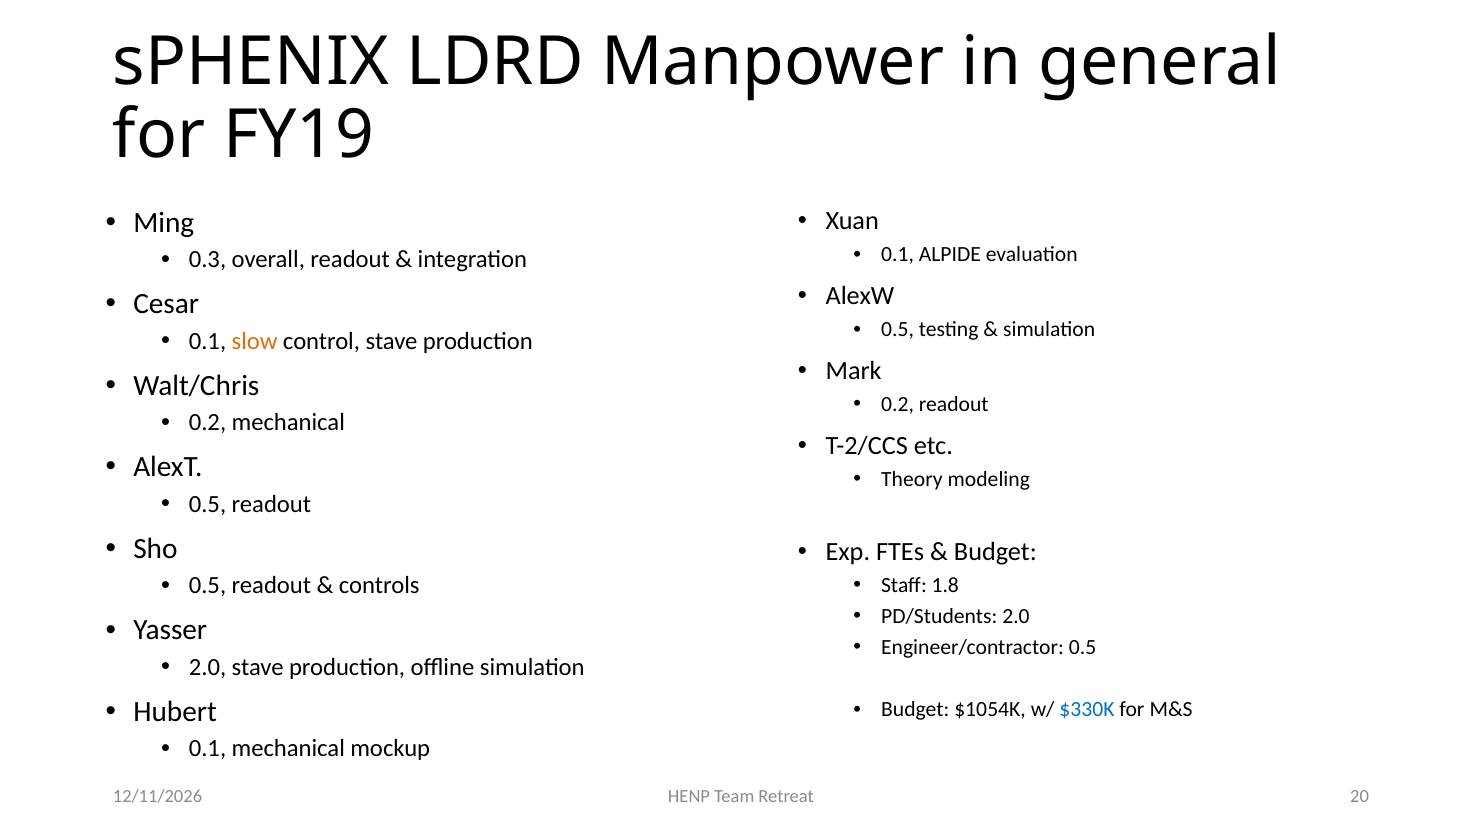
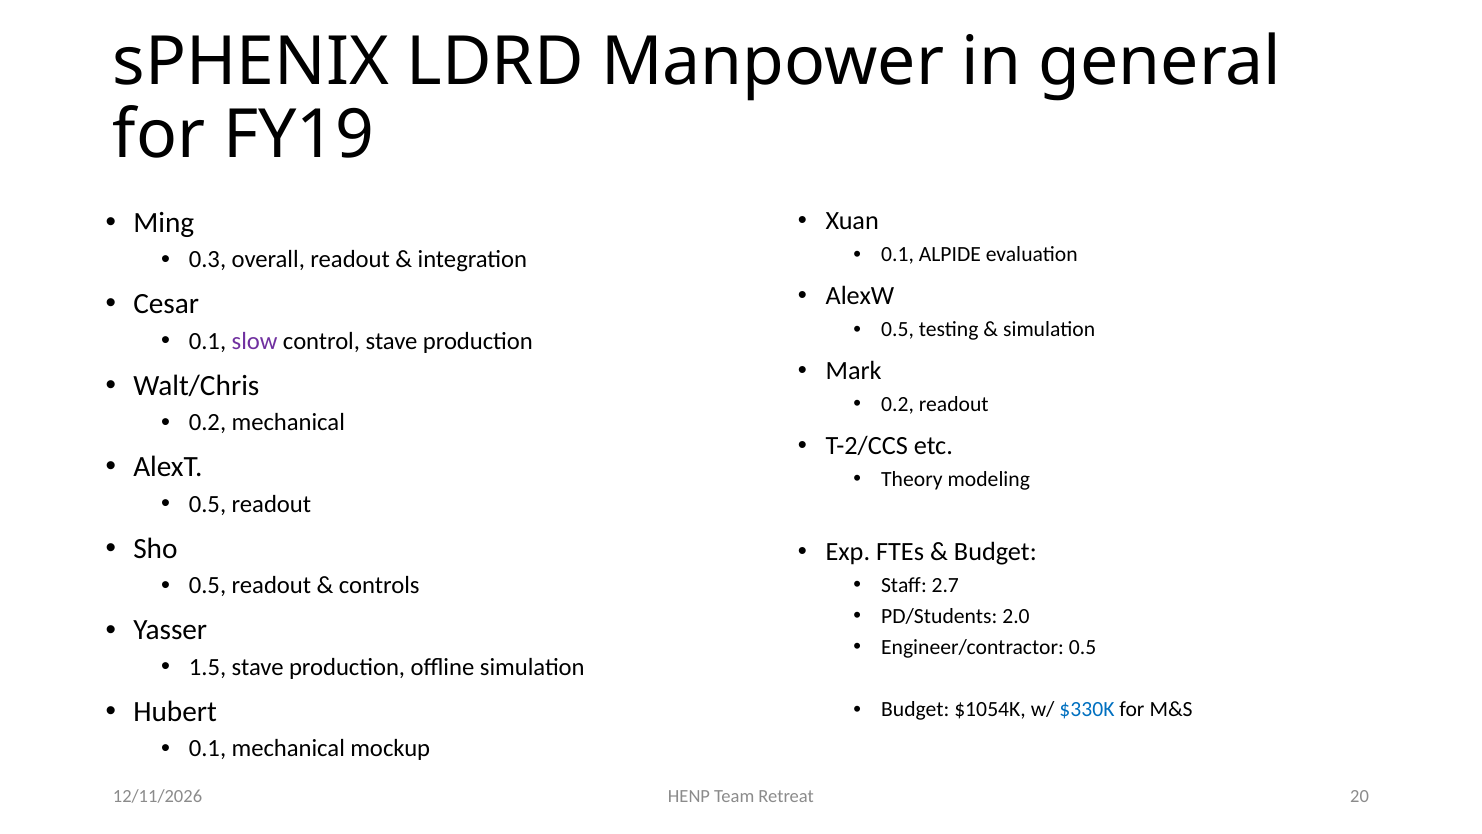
slow colour: orange -> purple
1.8: 1.8 -> 2.7
2.0 at (208, 667): 2.0 -> 1.5
